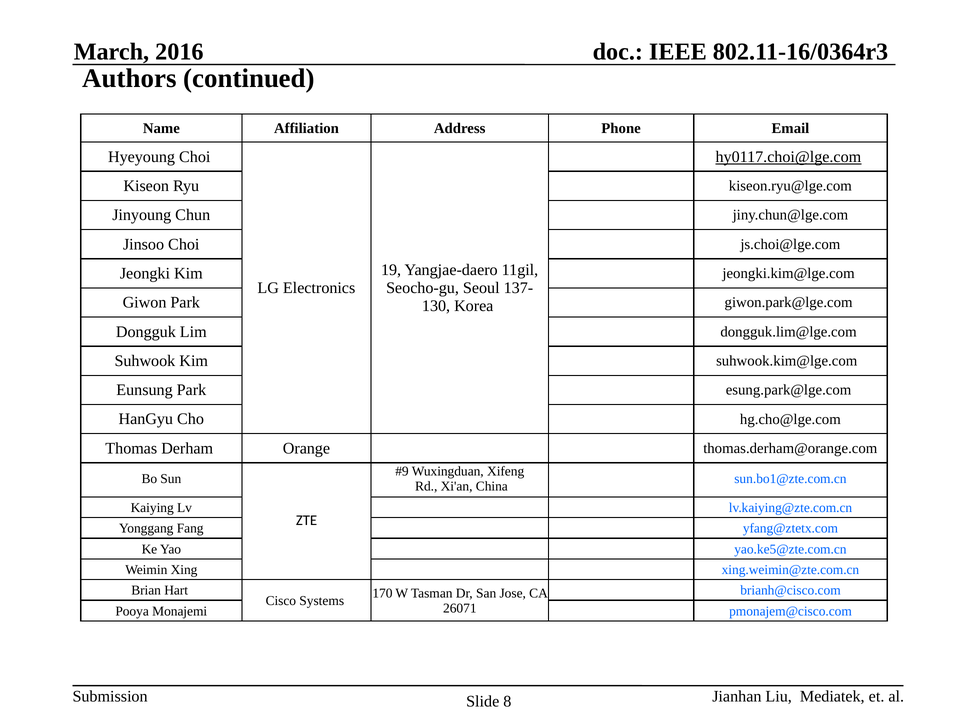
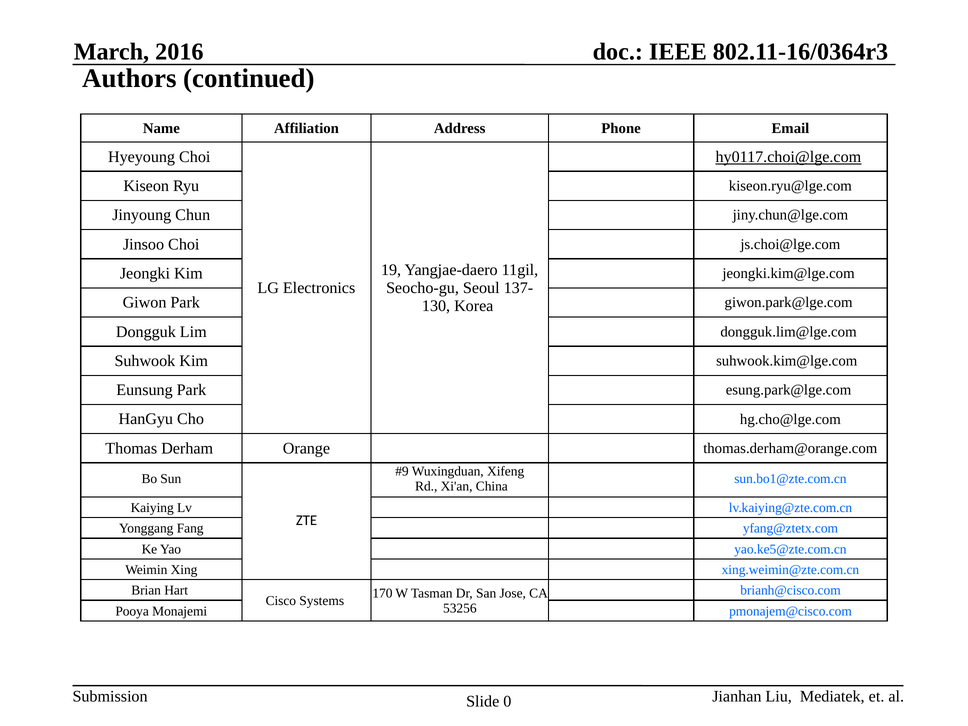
26071: 26071 -> 53256
8: 8 -> 0
